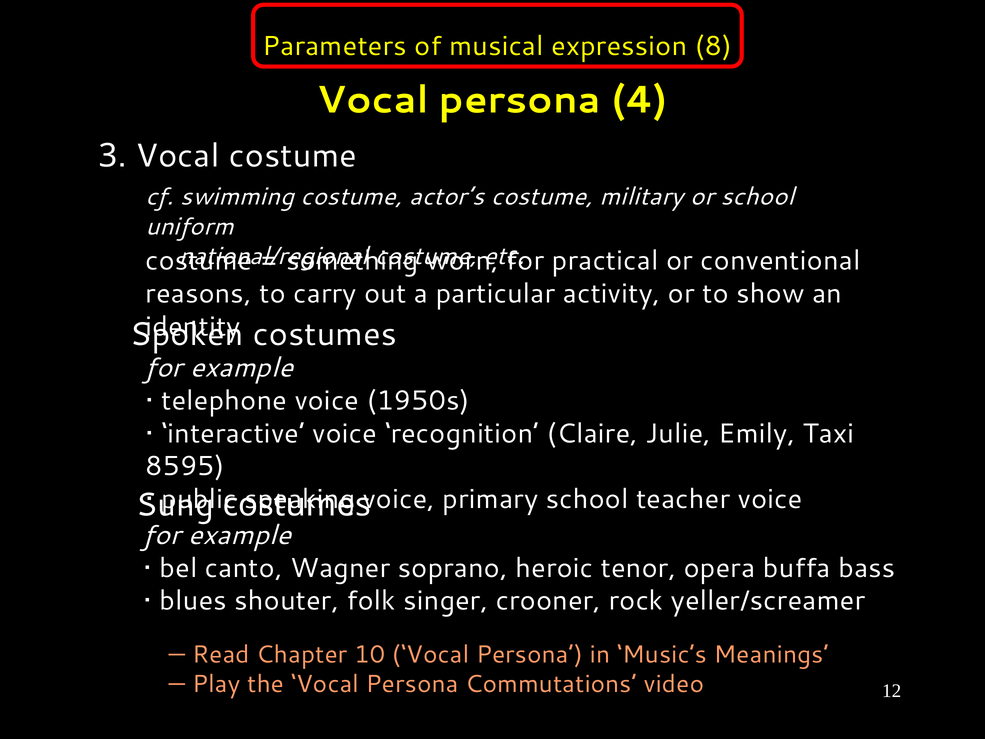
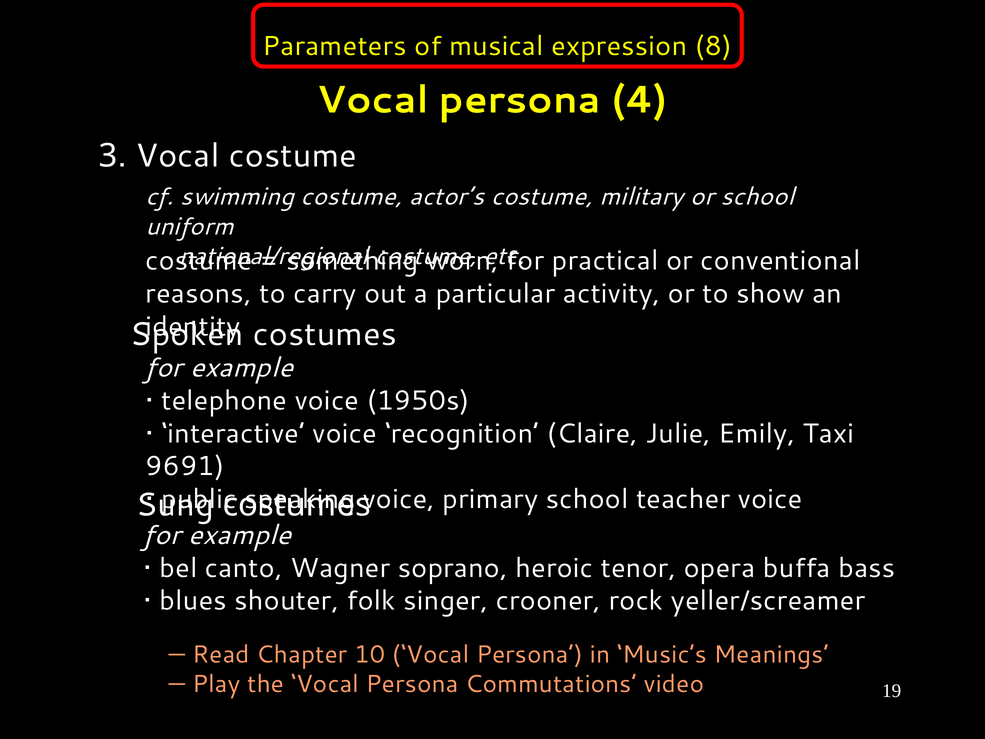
8595: 8595 -> 9691
12: 12 -> 19
